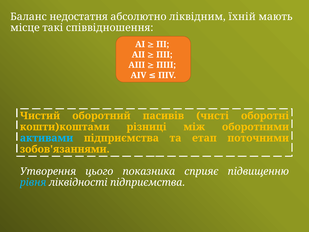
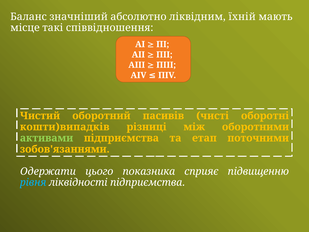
недостатня: недостатня -> значніший
кошти)коштами: кошти)коштами -> кошти)випадків
активами colour: light blue -> light green
Утворення: Утворення -> Одержати
